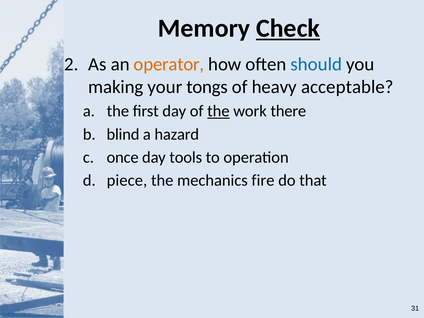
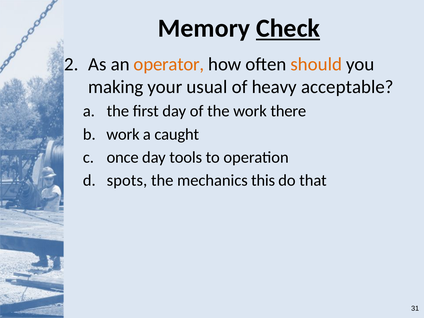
should colour: blue -> orange
tongs: tongs -> usual
the at (218, 111) underline: present -> none
blind at (123, 134): blind -> work
hazard: hazard -> caught
piece: piece -> spots
fire: fire -> this
